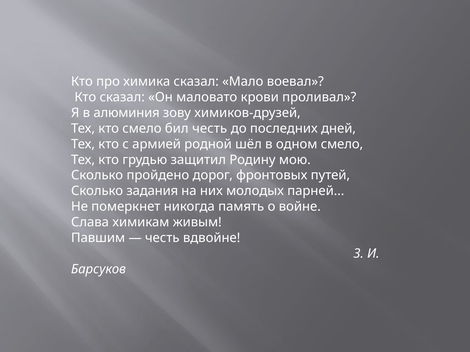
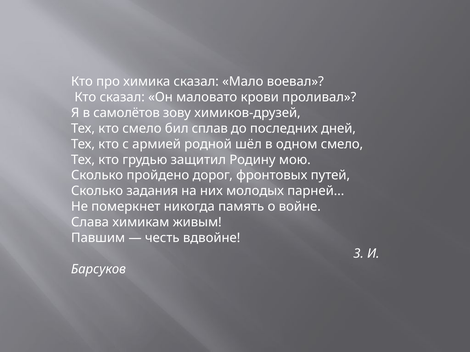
алюминия: алюминия -> самолётов
бил честь: честь -> сплав
